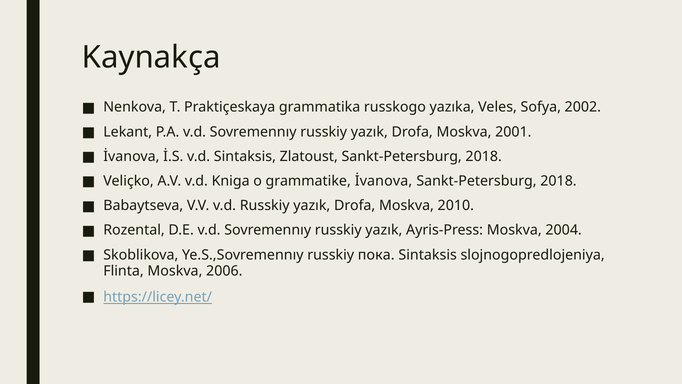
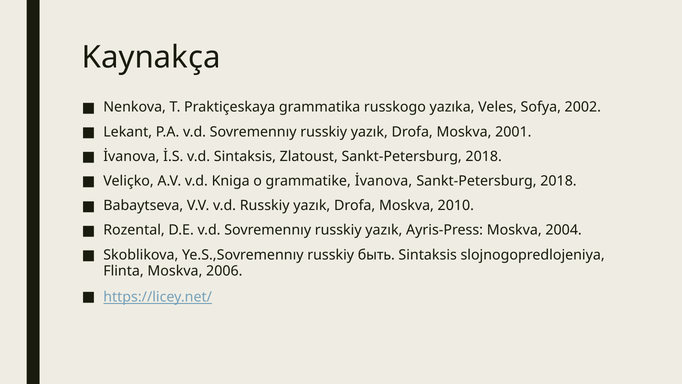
пока: пока -> быть
